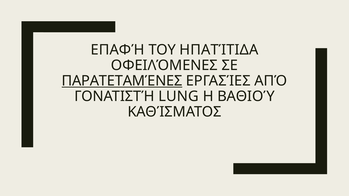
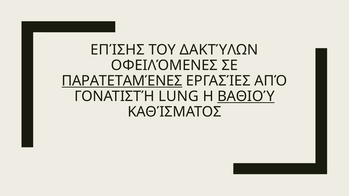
ΕΠΑΦΉ: ΕΠΑΦΉ -> ΕΠΊΣΗΣ
ΗΠΑΤΊΤΙΔΑ: ΗΠΑΤΊΤΙΔΑ -> ΔΑΚΤΎΛΩΝ
ΒΑΘΙΟΎ underline: none -> present
